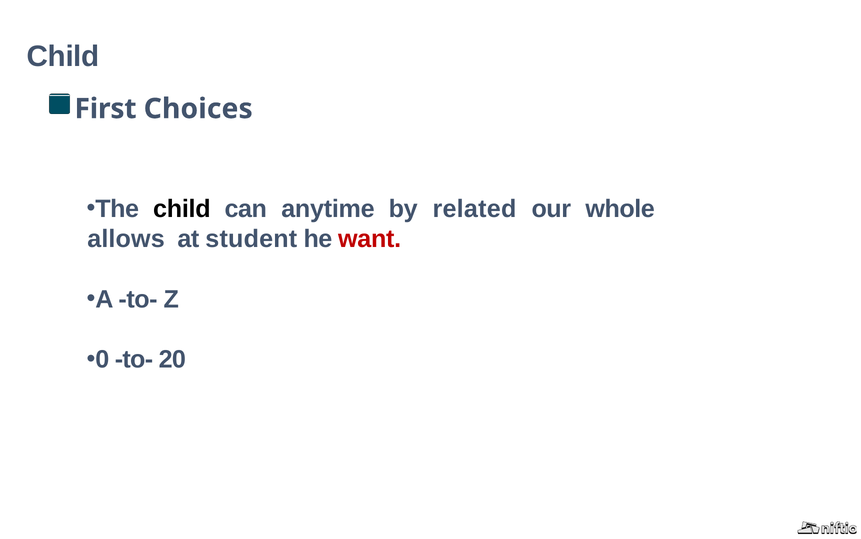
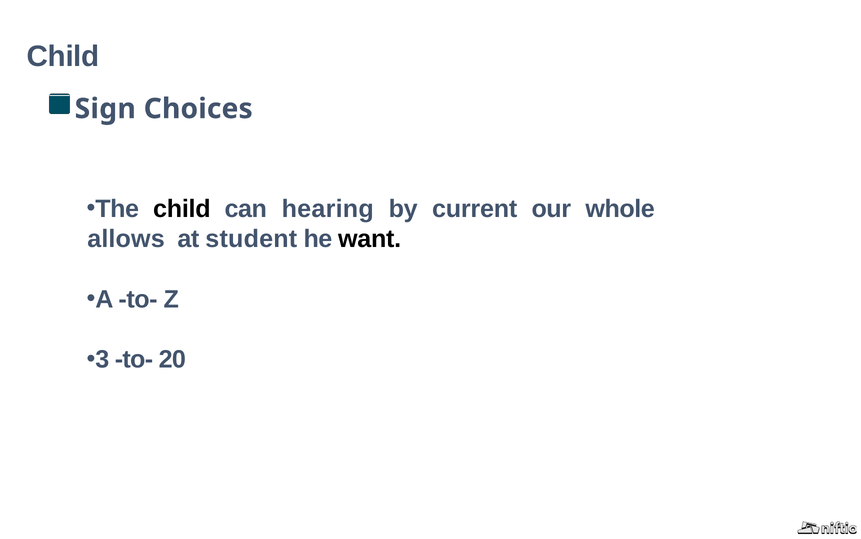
First: First -> Sign
anytime: anytime -> hearing
related: related -> current
want colour: red -> black
0: 0 -> 3
